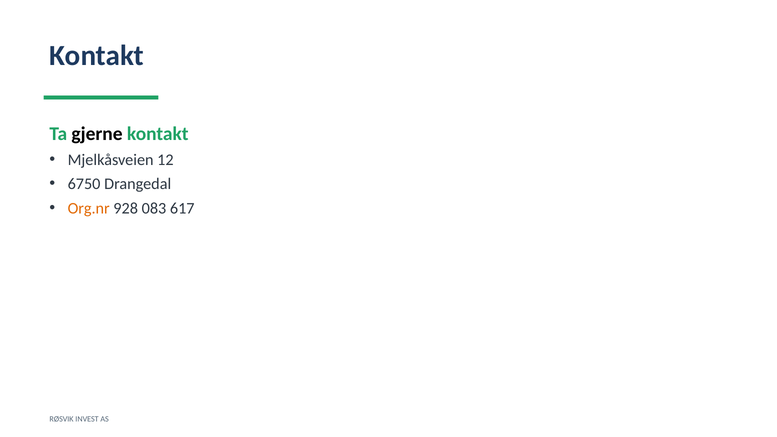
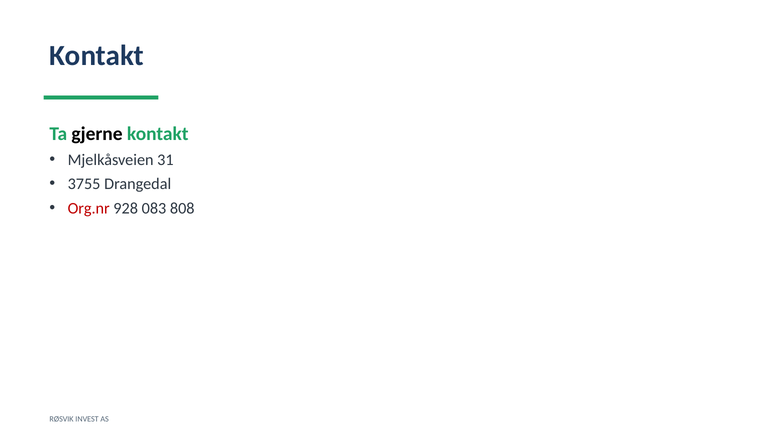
12: 12 -> 31
6750: 6750 -> 3755
Org.nr colour: orange -> red
617: 617 -> 808
